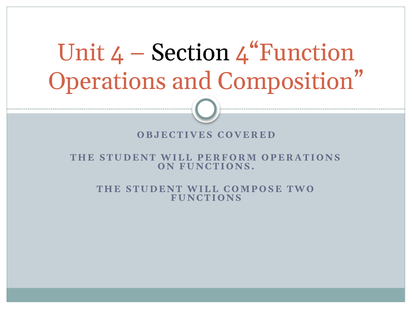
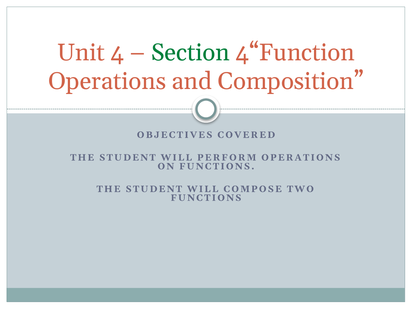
Section colour: black -> green
